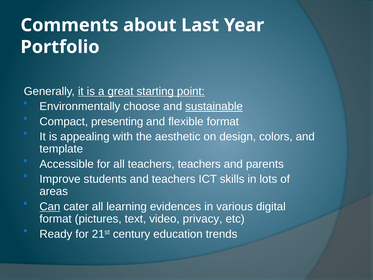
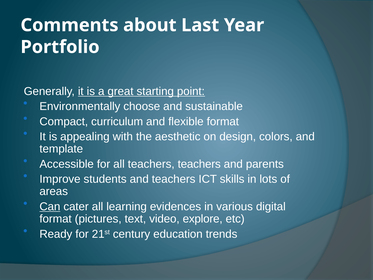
sustainable underline: present -> none
presenting: presenting -> curriculum
privacy: privacy -> explore
